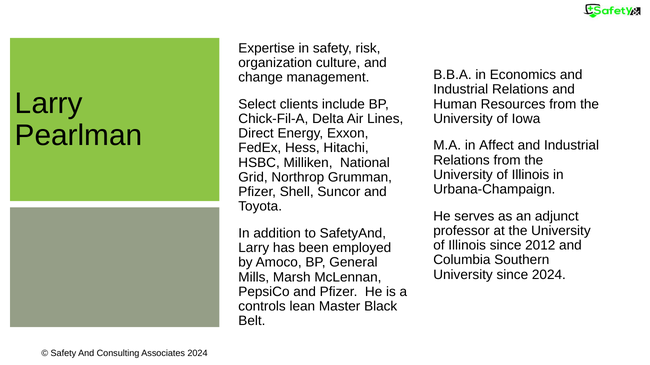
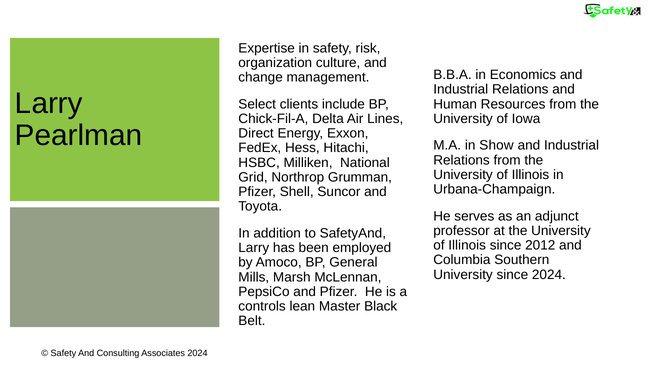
Affect: Affect -> Show
